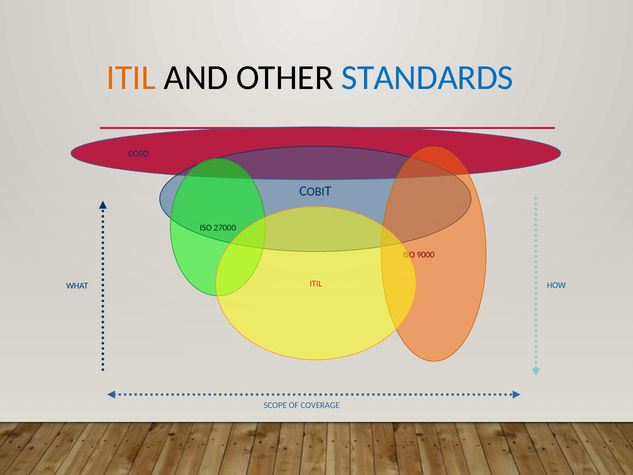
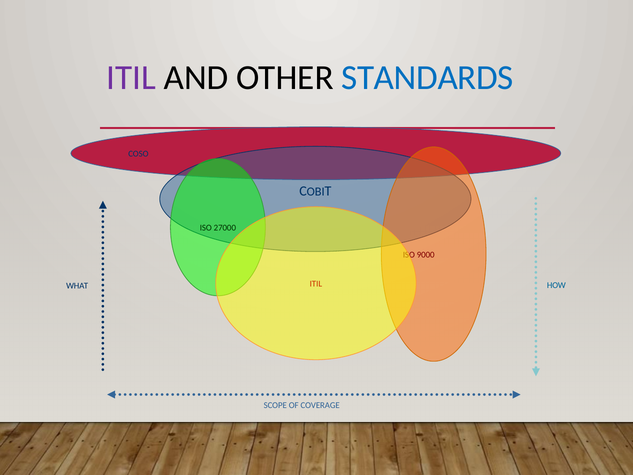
ITIL at (131, 78) colour: orange -> purple
